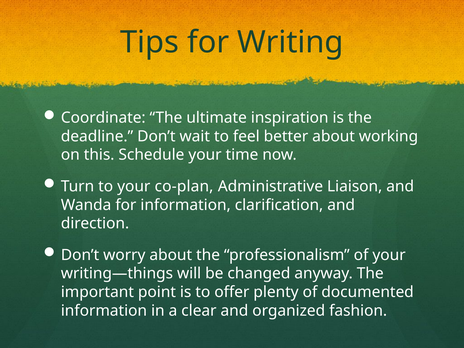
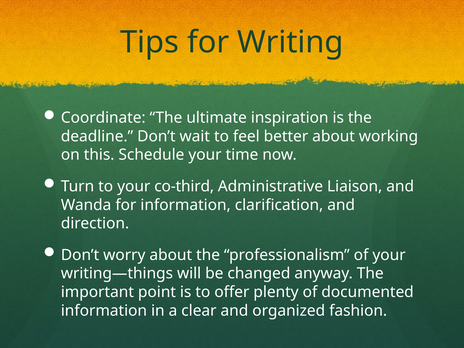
co-plan: co-plan -> co-third
